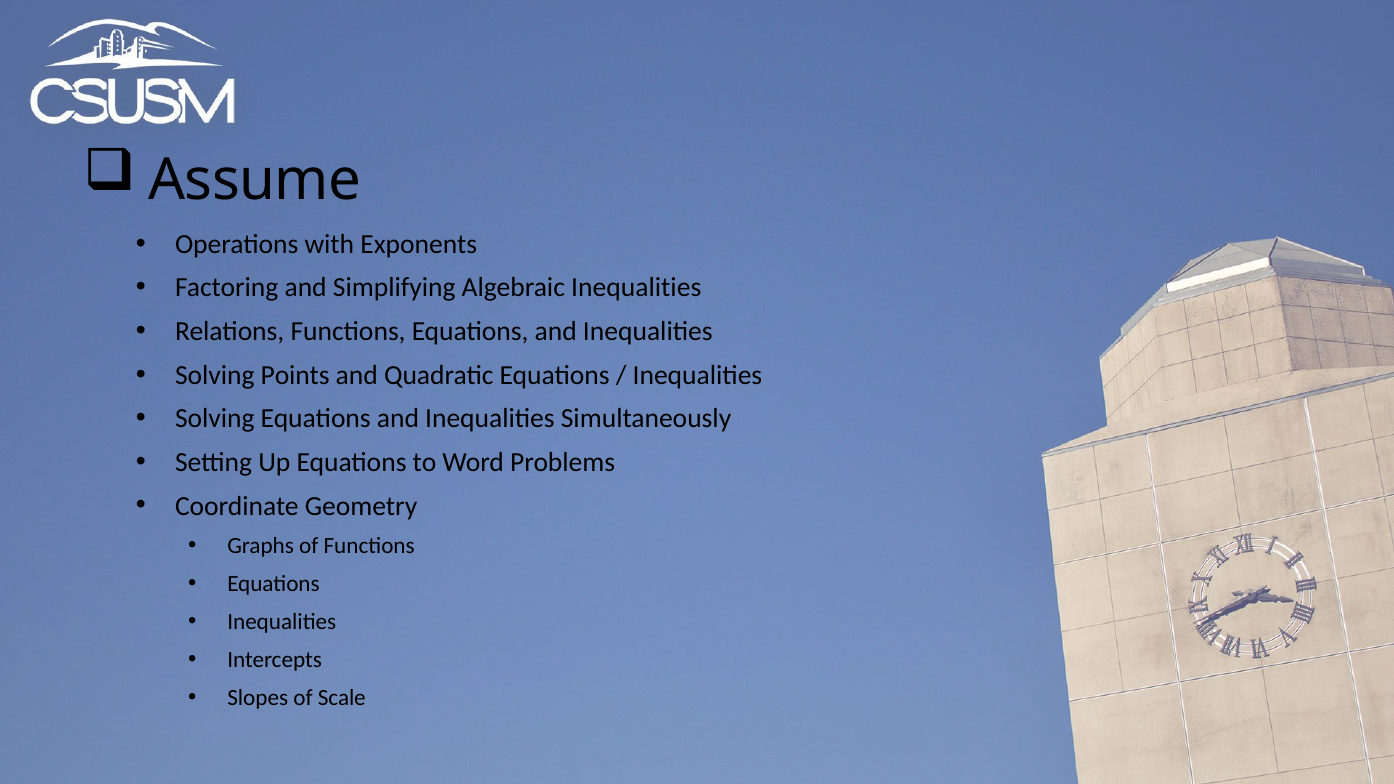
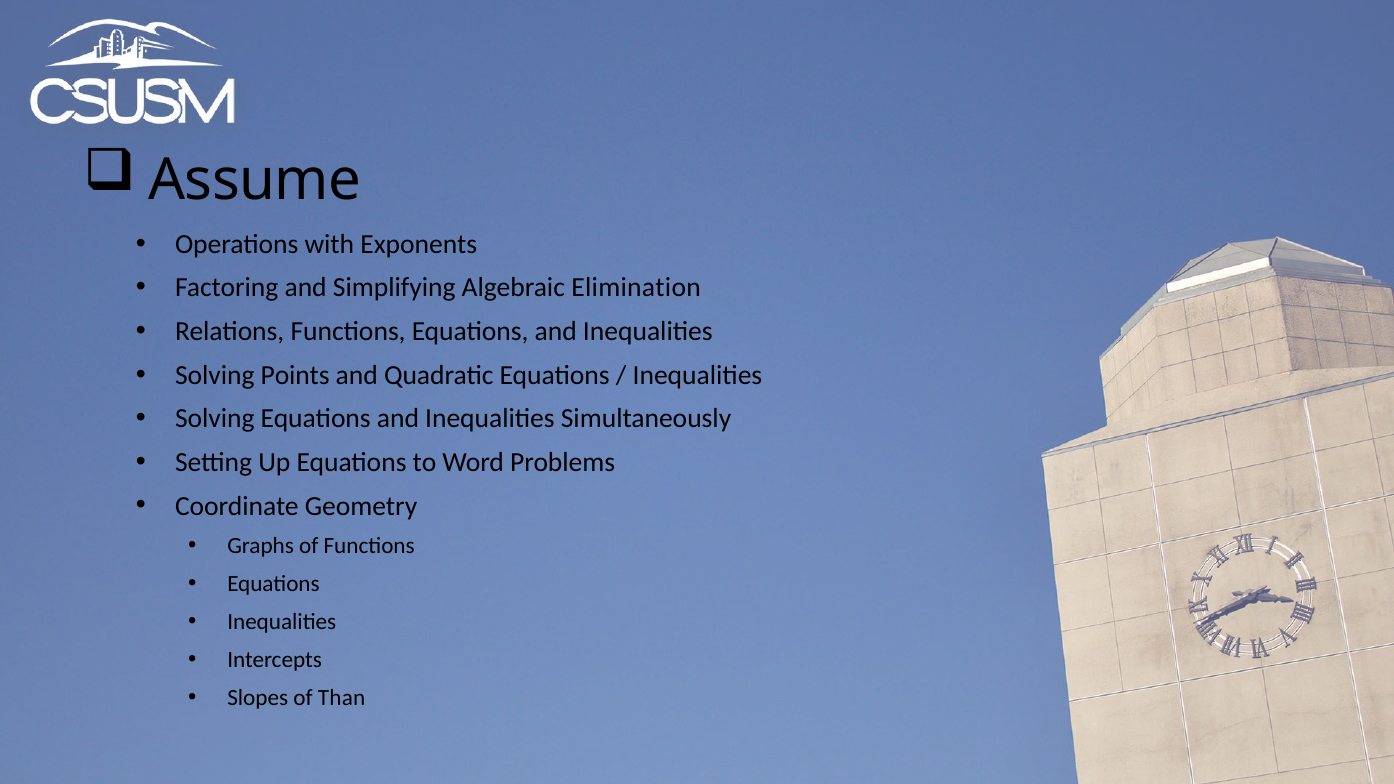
Algebraic Inequalities: Inequalities -> Elimination
Scale: Scale -> Than
